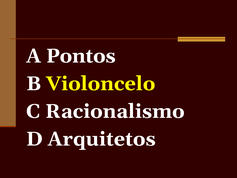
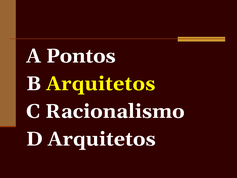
B Violoncelo: Violoncelo -> Arquitetos
